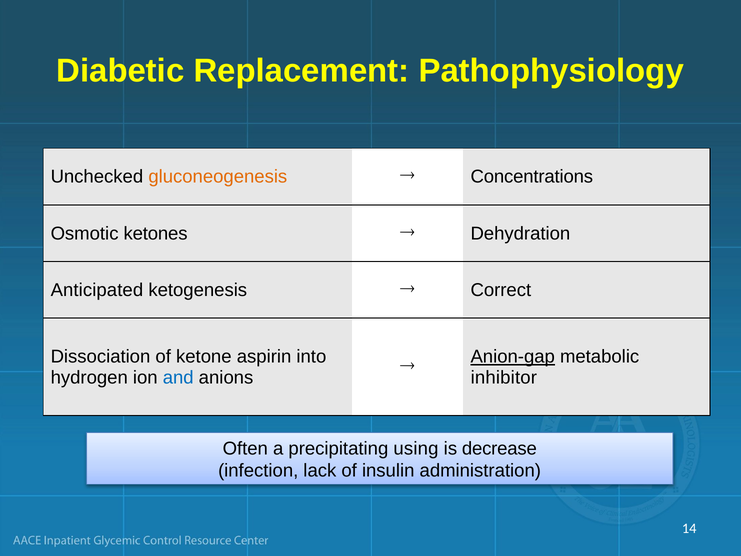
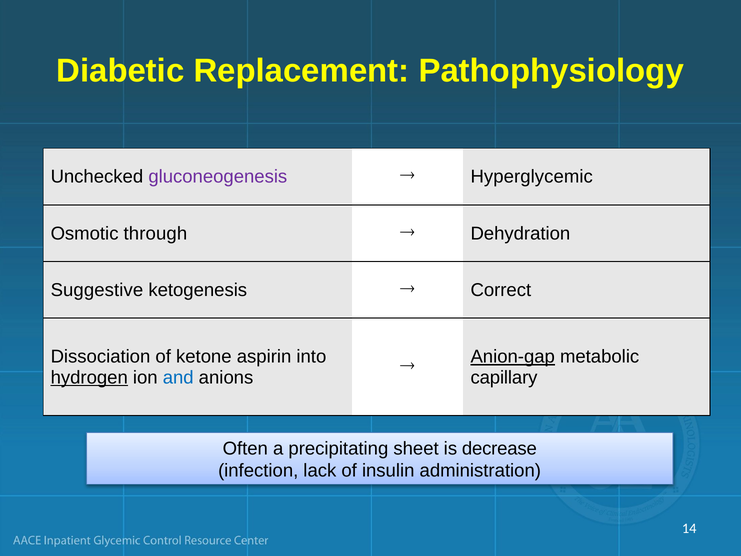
gluconeogenesis colour: orange -> purple
Concentrations: Concentrations -> Hyperglycemic
ketones: ketones -> through
Anticipated: Anticipated -> Suggestive
hydrogen underline: none -> present
inhibitor: inhibitor -> capillary
using: using -> sheet
